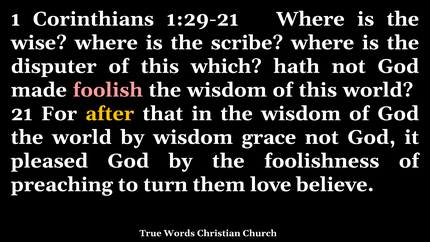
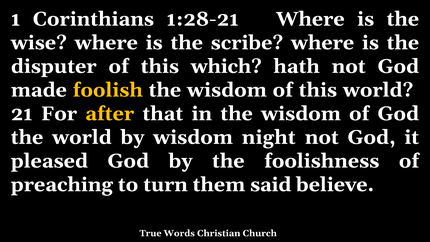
1:29-21: 1:29-21 -> 1:28-21
foolish colour: pink -> yellow
grace: grace -> night
love: love -> said
